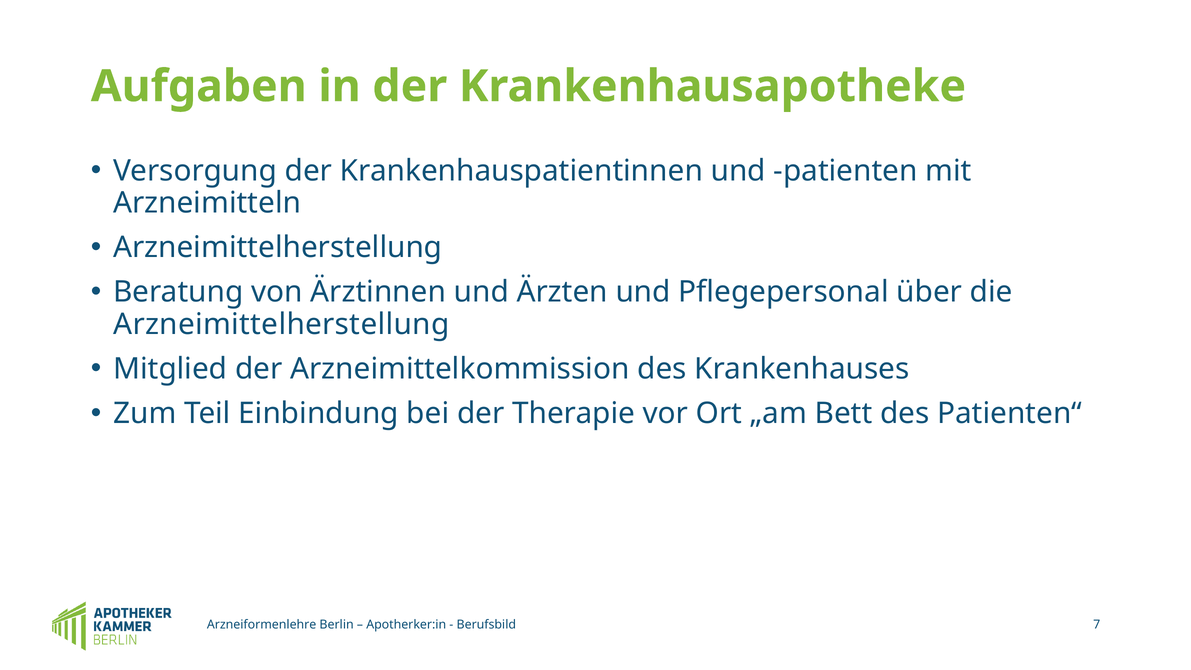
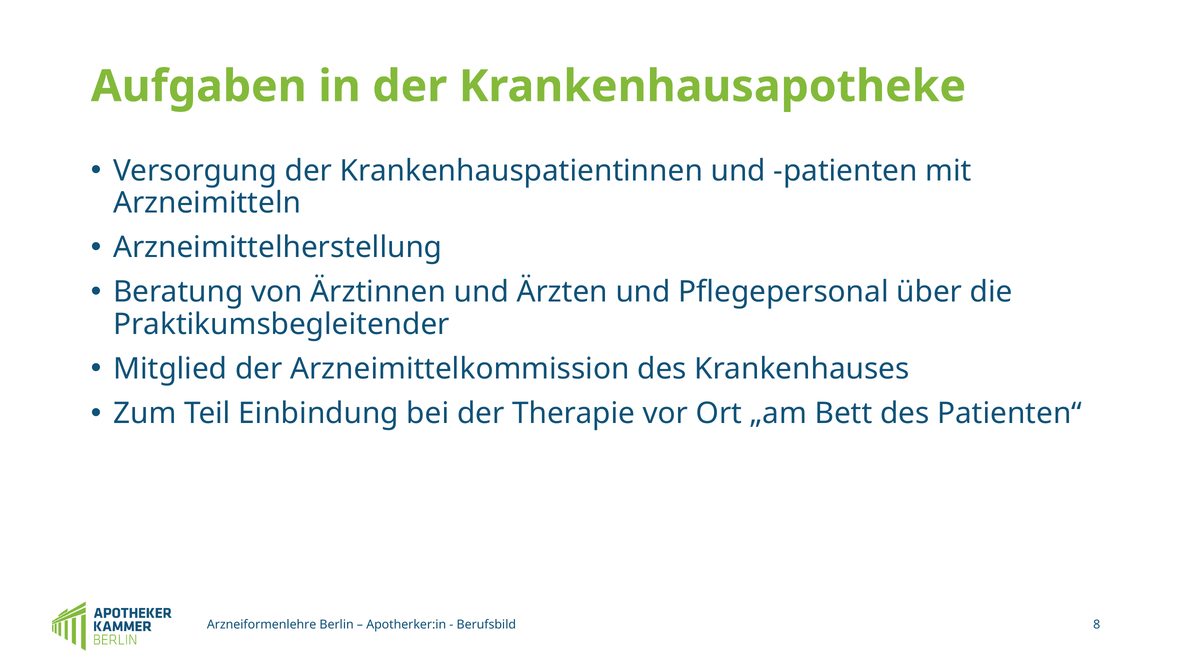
Arzneimittelherstellung at (281, 324): Arzneimittelherstellung -> Praktikumsbegleitender
7: 7 -> 8
